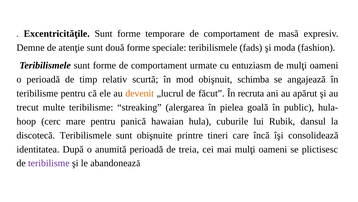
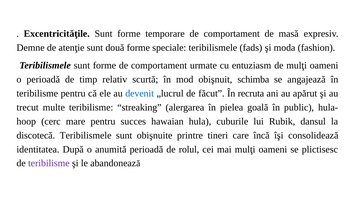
devenit colour: orange -> blue
panică: panică -> succes
treia: treia -> rolul
